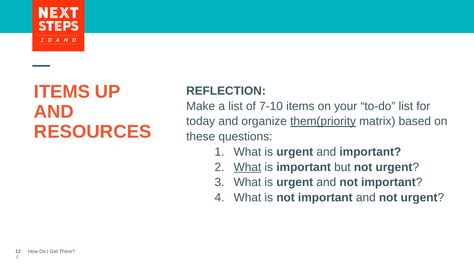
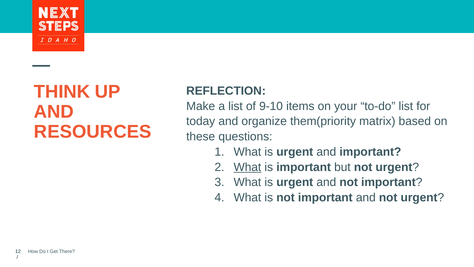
ITEMS at (62, 92): ITEMS -> THINK
7-10: 7-10 -> 9-10
them(priority underline: present -> none
